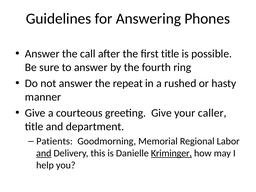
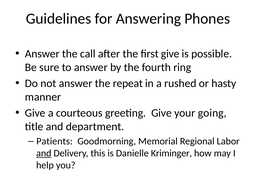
first title: title -> give
caller: caller -> going
Kriminger underline: present -> none
